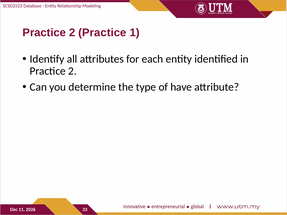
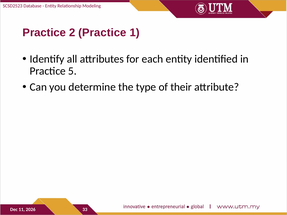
2 at (72, 71): 2 -> 5
have: have -> their
